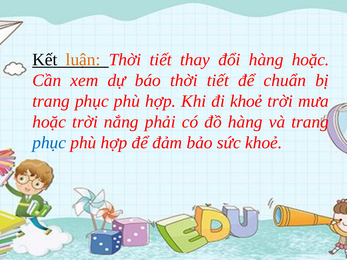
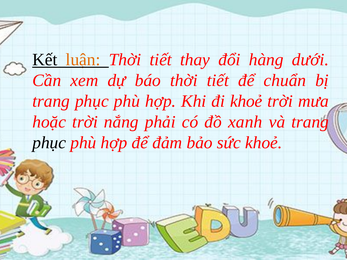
hàng hoặc: hoặc -> dưới
đồ hàng: hàng -> xanh
phục at (49, 143) colour: blue -> black
